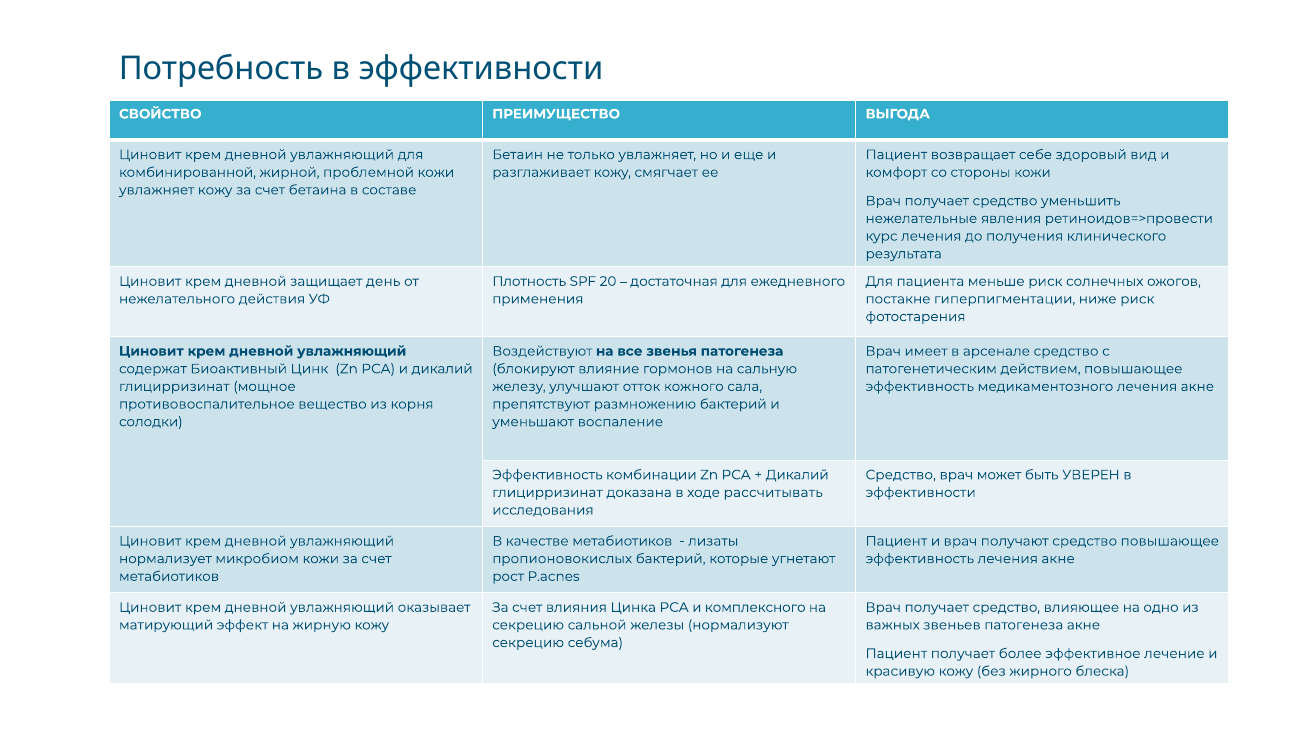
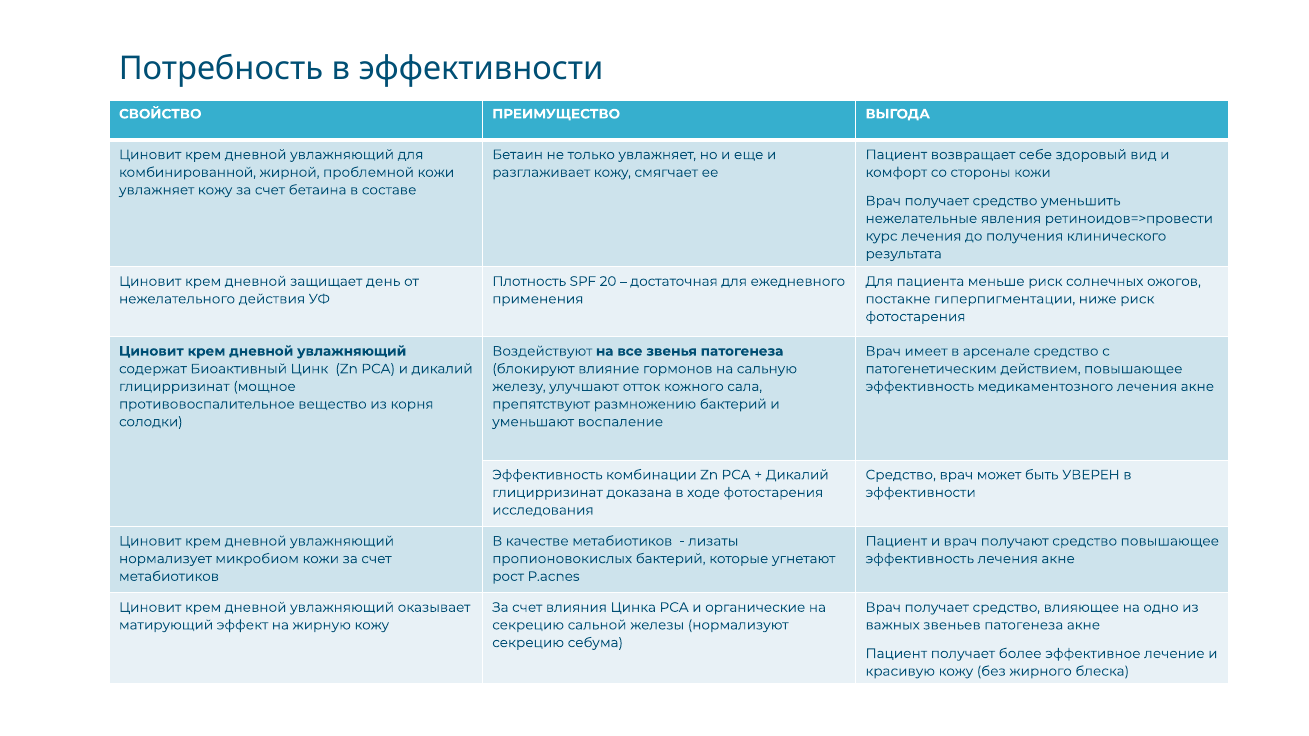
ходе рассчитывать: рассчитывать -> фотостарения
комплексного: комплексного -> органические
